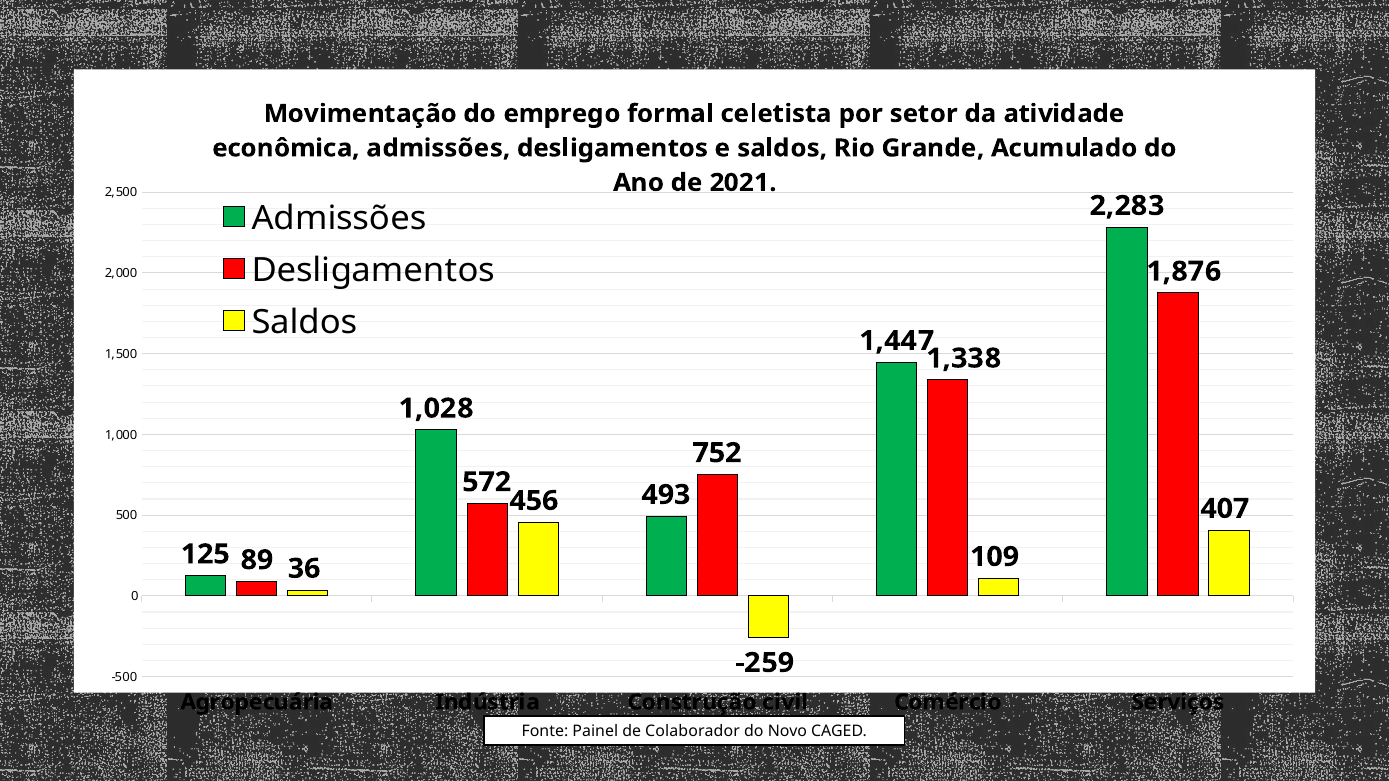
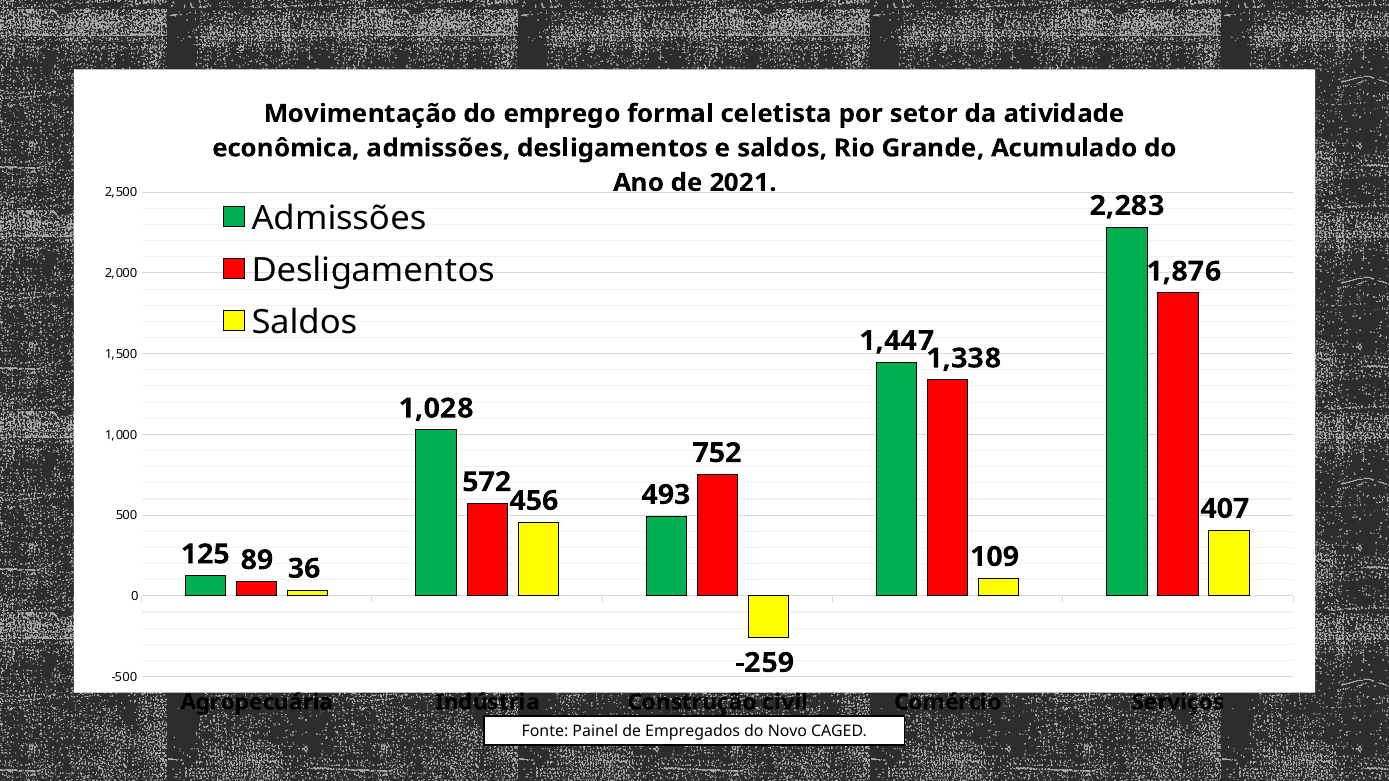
Colaborador: Colaborador -> Empregados
